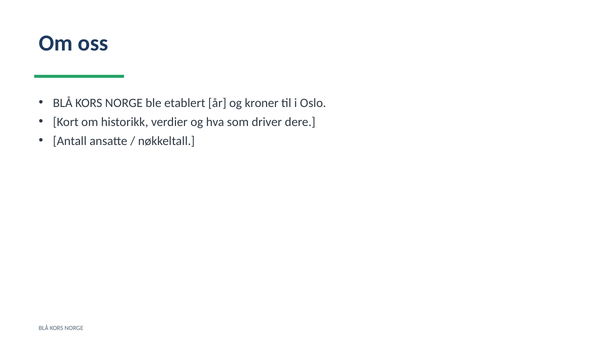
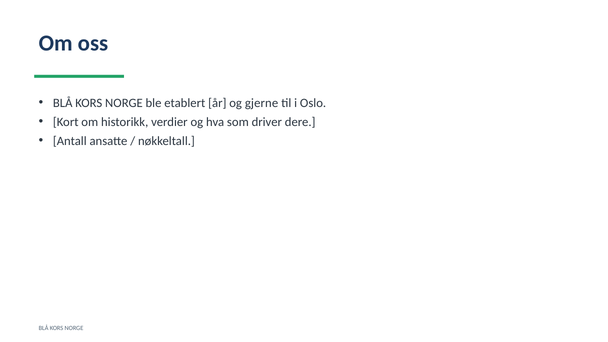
kroner: kroner -> gjerne
